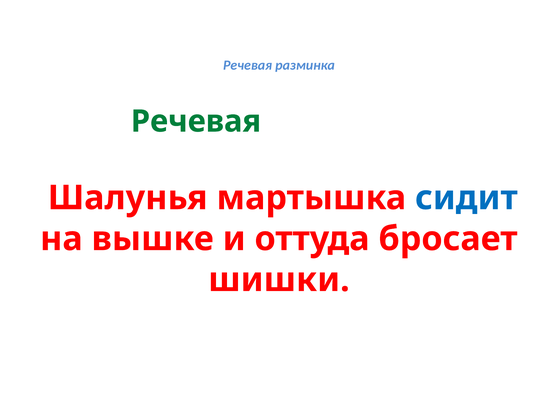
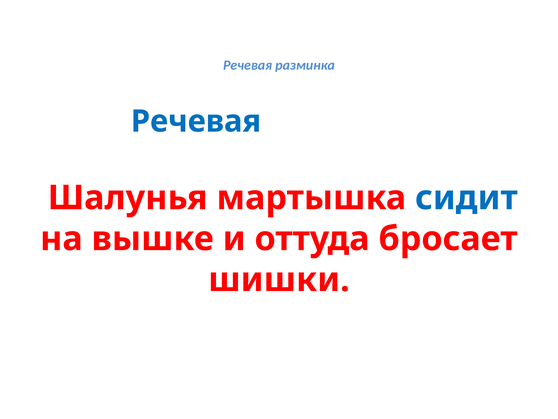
Речевая at (196, 121) colour: green -> blue
